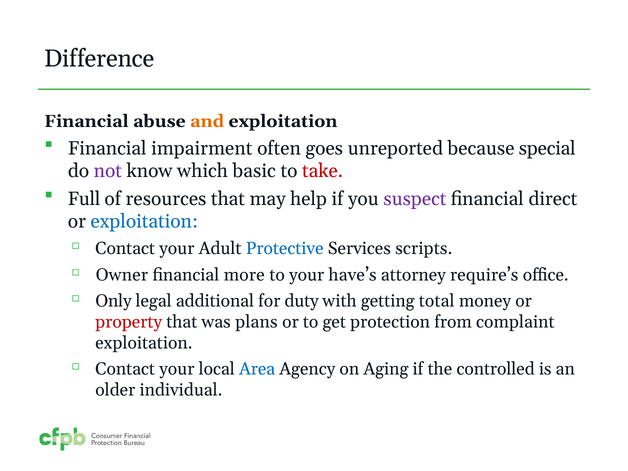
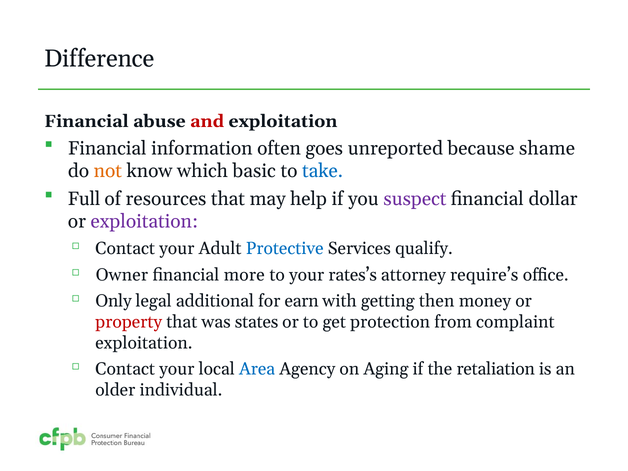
and colour: orange -> red
impairment: impairment -> information
special: special -> shame
not colour: purple -> orange
take colour: red -> blue
direct: direct -> dollar
exploitation at (144, 221) colour: blue -> purple
scripts: scripts -> qualify
have’s: have’s -> rates’s
duty: duty -> earn
total: total -> then
plans: plans -> states
controlled: controlled -> retaliation
